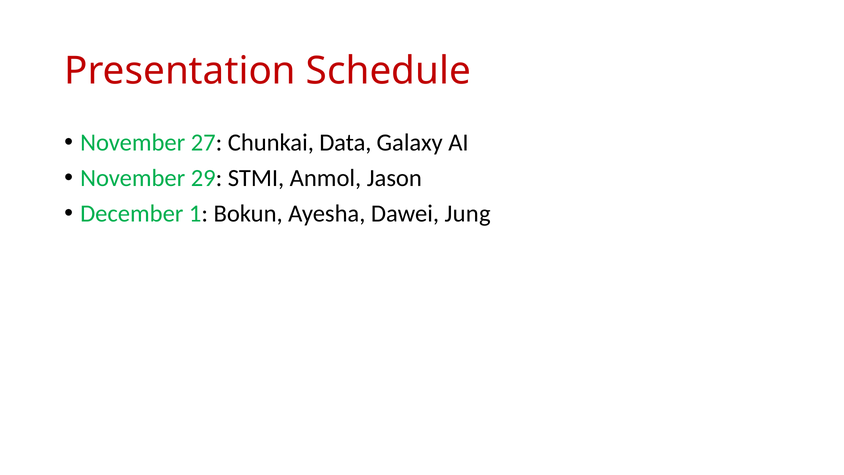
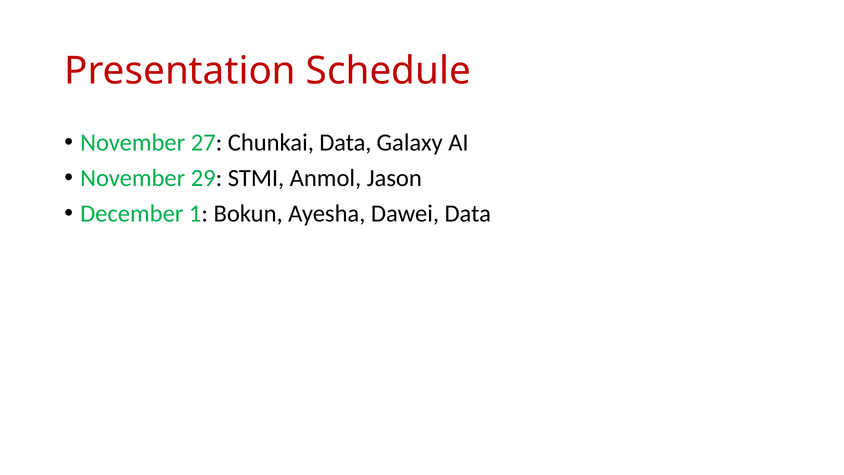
Dawei Jung: Jung -> Data
